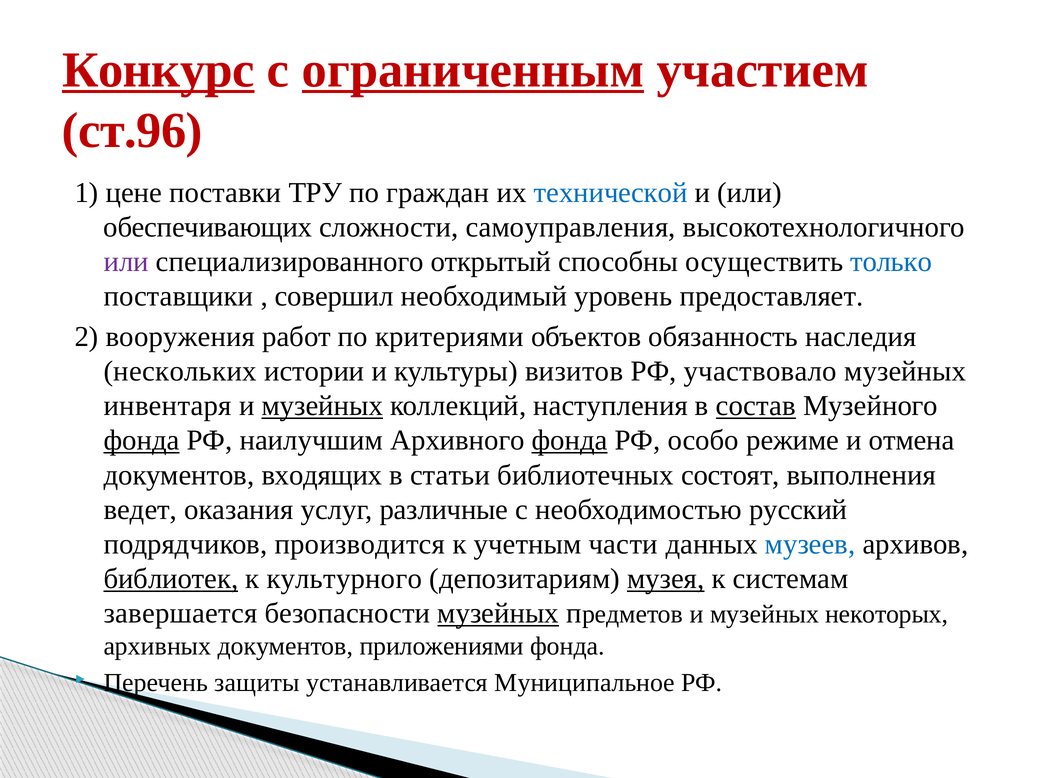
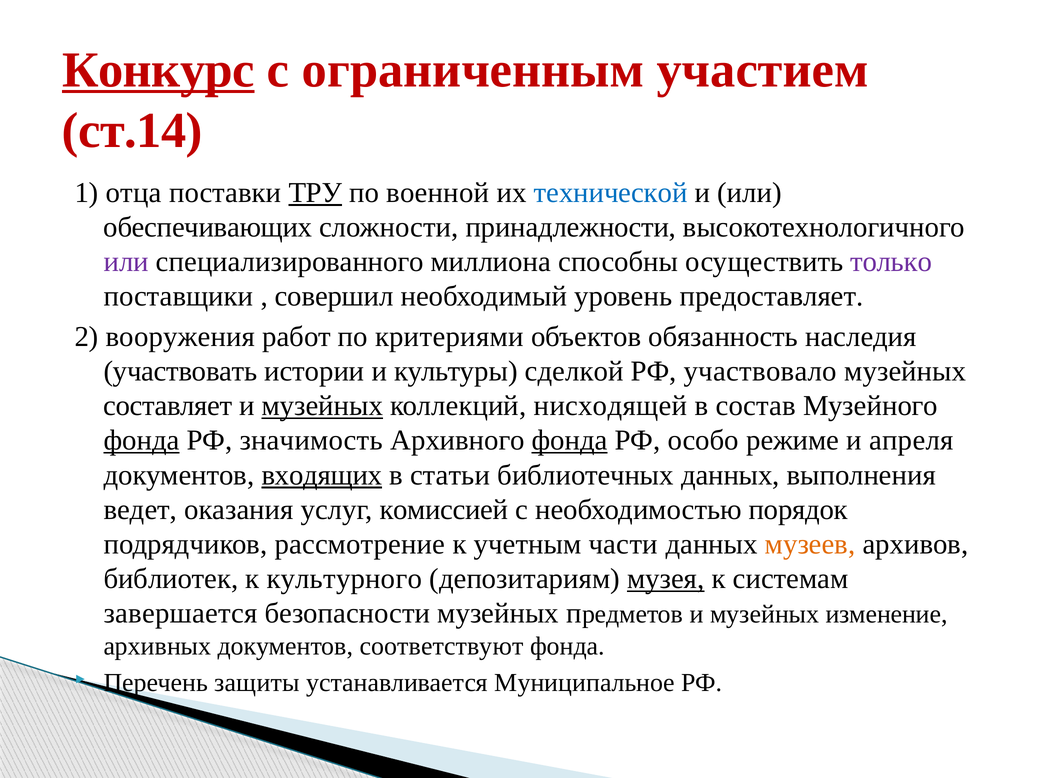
ограниченным underline: present -> none
ст.96: ст.96 -> ст.14
цене: цене -> отца
ТРУ underline: none -> present
граждан: граждан -> военной
самоуправления: самоуправления -> принадлежности
открытый: открытый -> миллиона
только colour: blue -> purple
нескольких: нескольких -> участвовать
визитов: визитов -> сделкой
инвентаря: инвентаря -> составляет
наступления: наступления -> нисходящей
состав underline: present -> none
наилучшим: наилучшим -> значимость
отмена: отмена -> апреля
входящих underline: none -> present
библиотечных состоят: состоят -> данных
различные: различные -> комиссией
русский: русский -> порядок
производится: производится -> рассмотрение
музеев colour: blue -> orange
библиотек underline: present -> none
музейных at (498, 613) underline: present -> none
некоторых: некоторых -> изменение
приложениями: приложениями -> соответствуют
